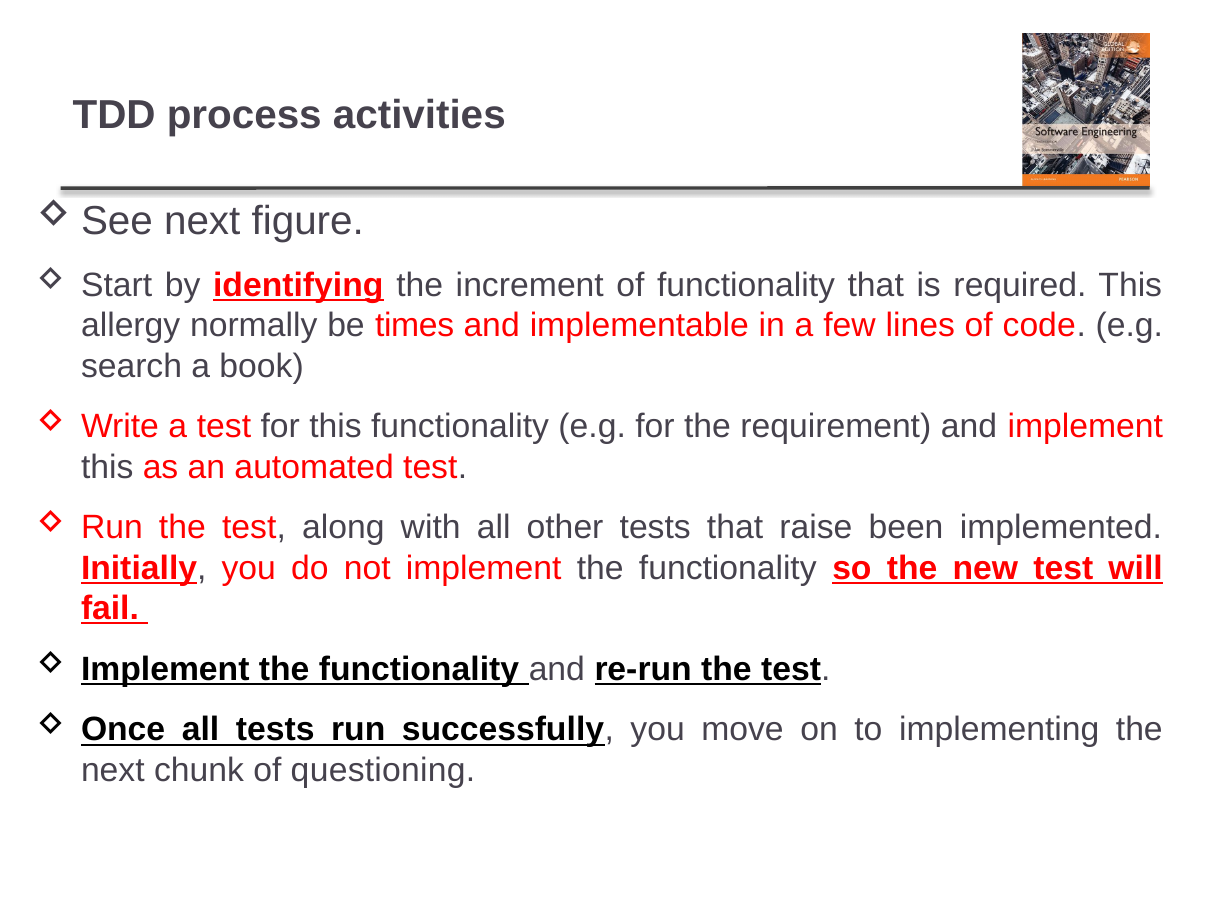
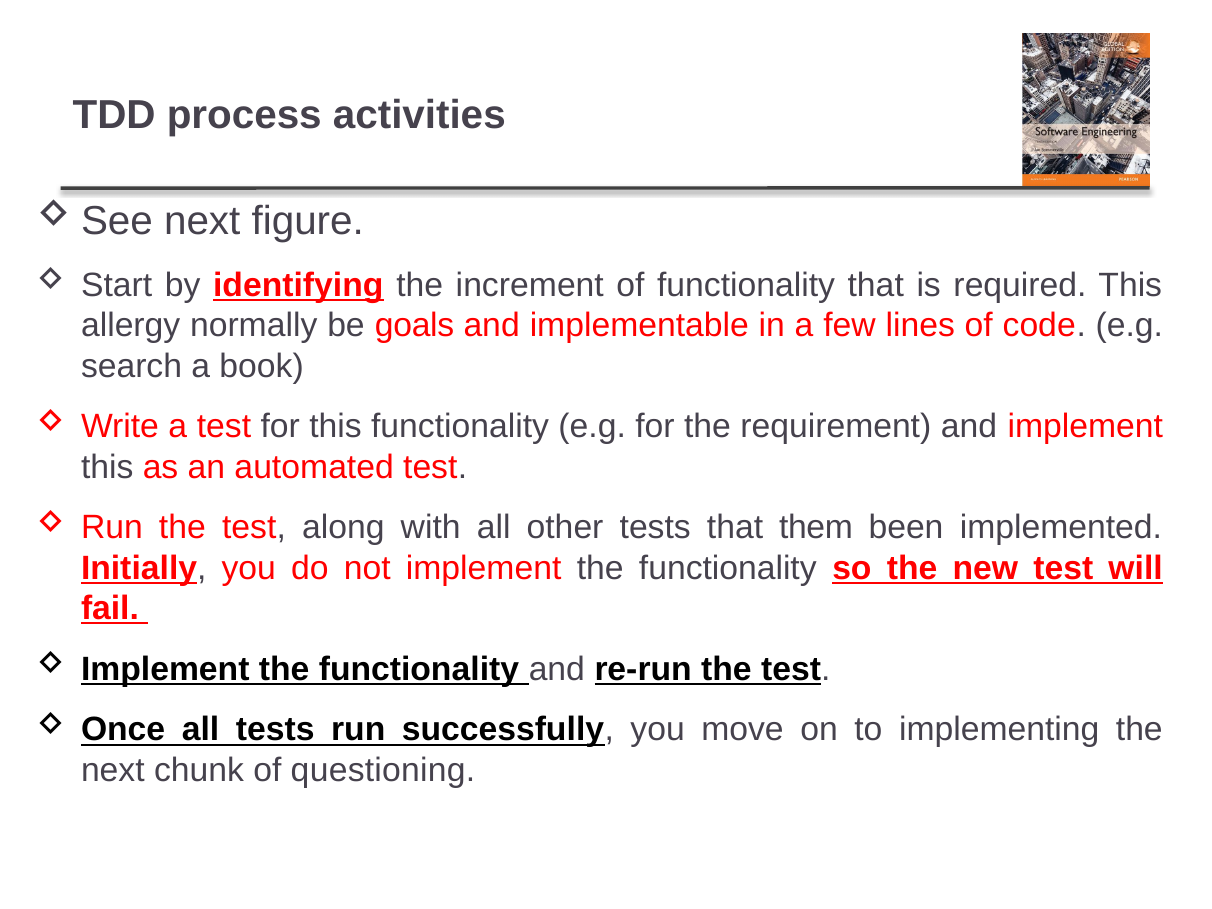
times: times -> goals
raise: raise -> them
